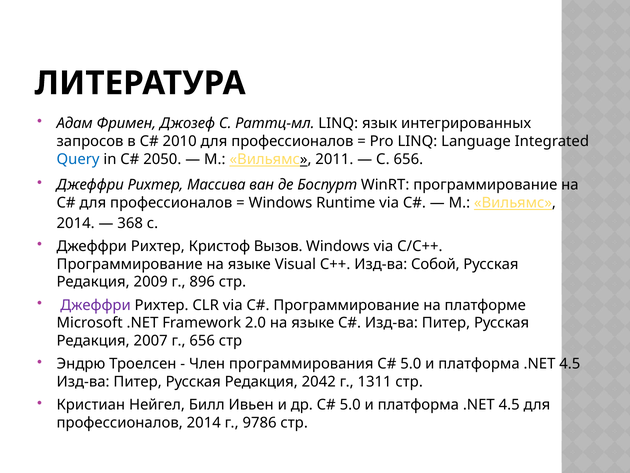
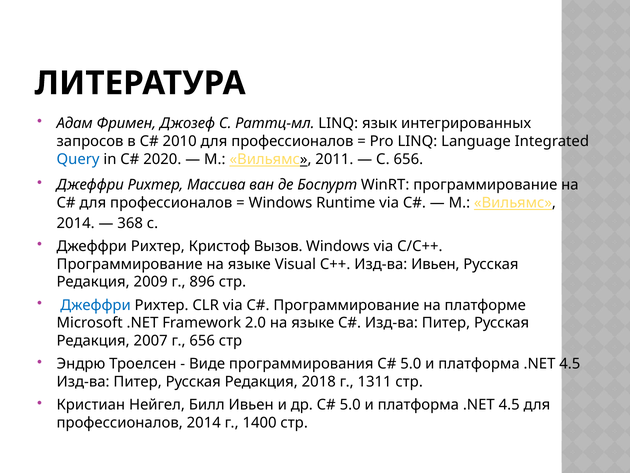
2050: 2050 -> 2020
Изд-ва Собой: Собой -> Ивьен
Джеффри at (96, 305) colour: purple -> blue
Член: Член -> Виде
2042: 2042 -> 2018
9786: 9786 -> 1400
